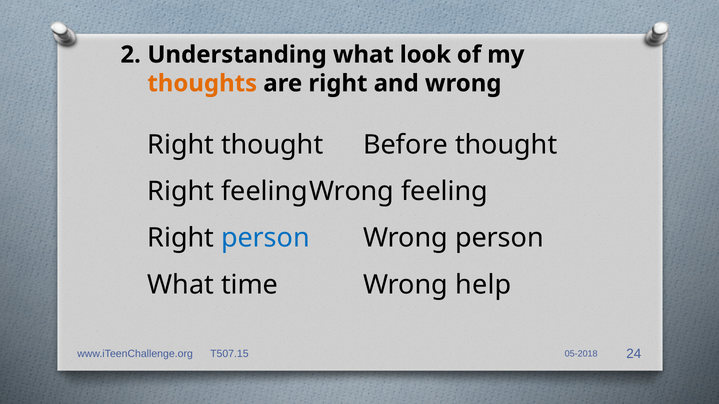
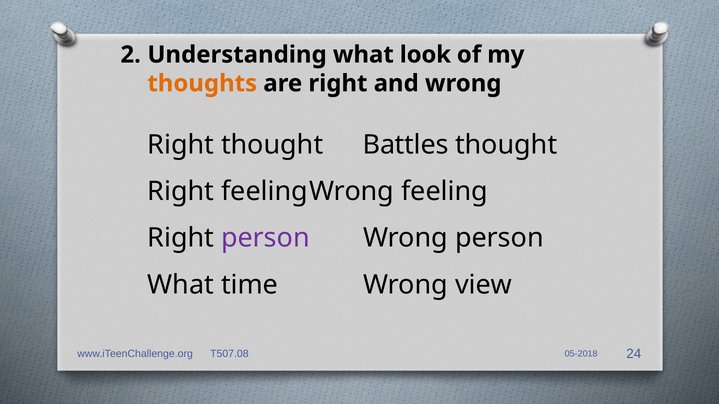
Before: Before -> Battles
person at (265, 238) colour: blue -> purple
help: help -> view
T507.15: T507.15 -> T507.08
